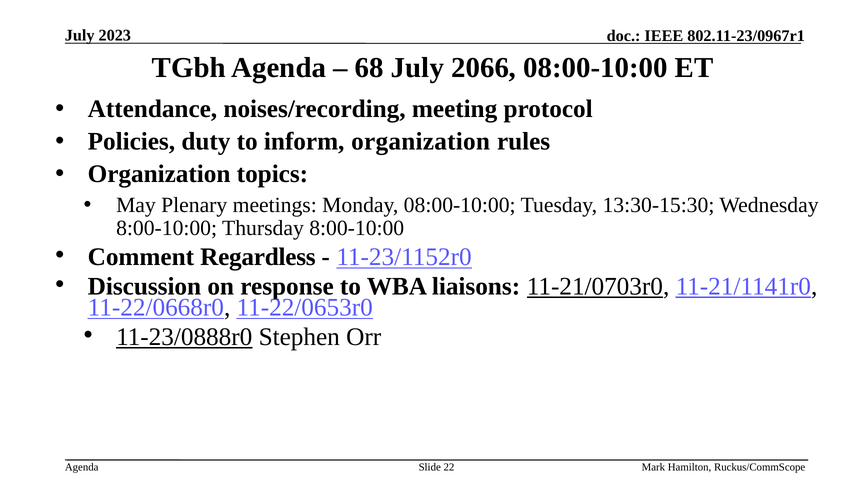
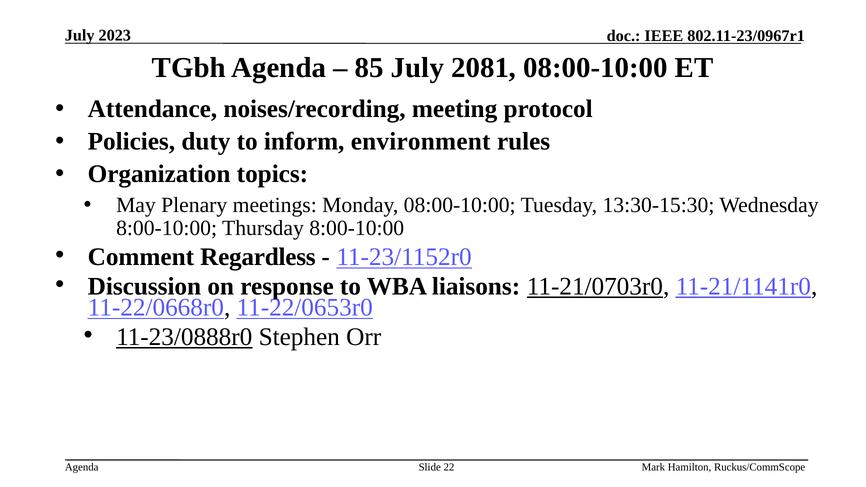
68: 68 -> 85
2066: 2066 -> 2081
inform organization: organization -> environment
